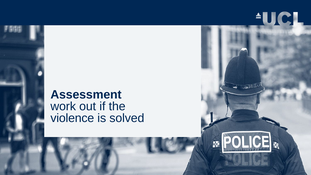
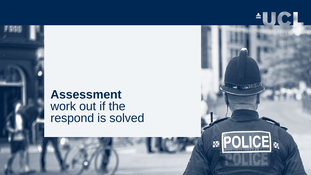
violence: violence -> respond
